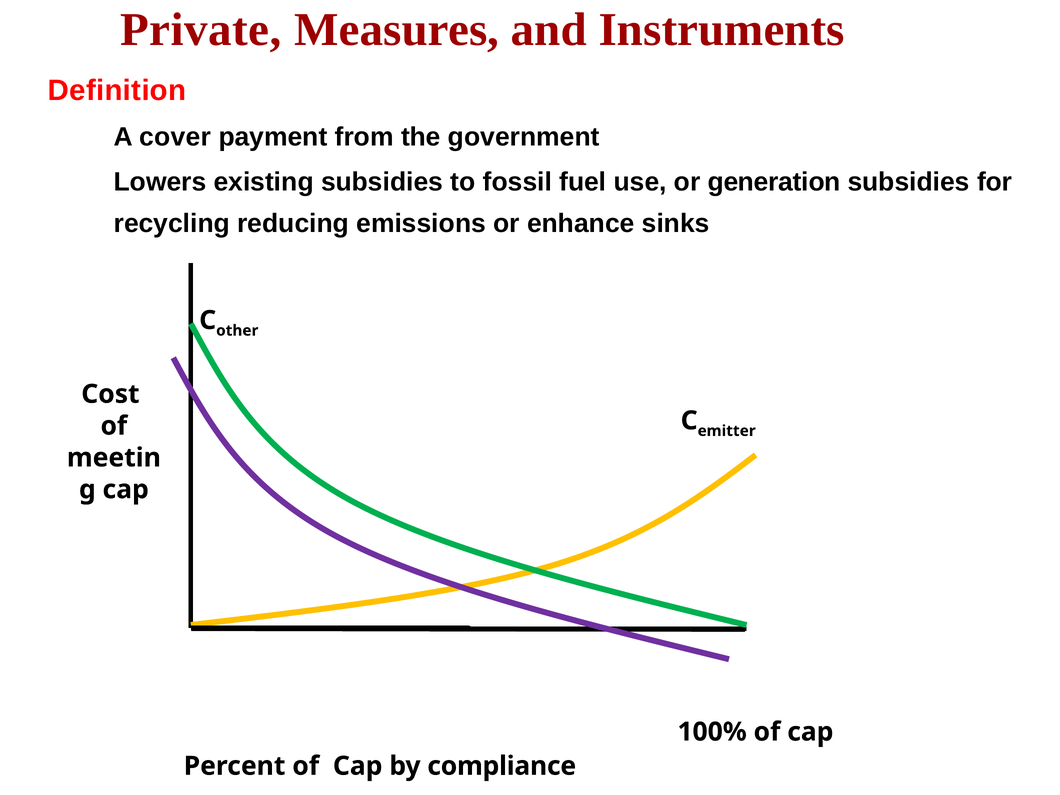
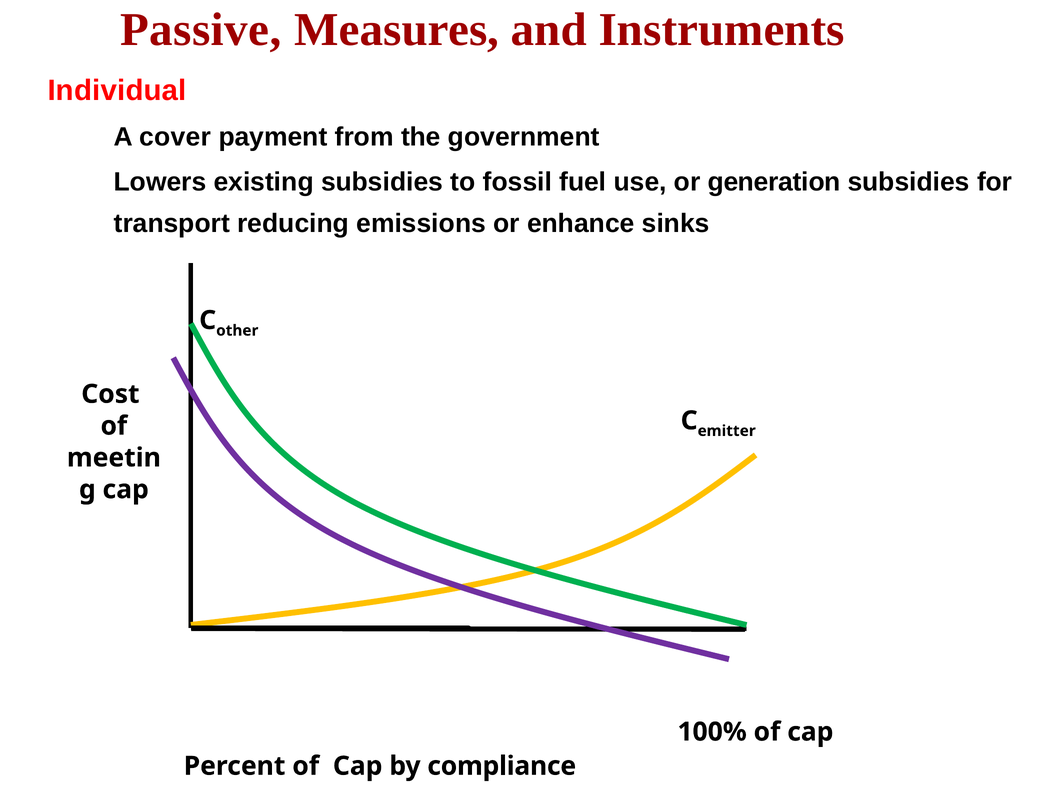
Private: Private -> Passive
Definition: Definition -> Individual
recycling: recycling -> transport
